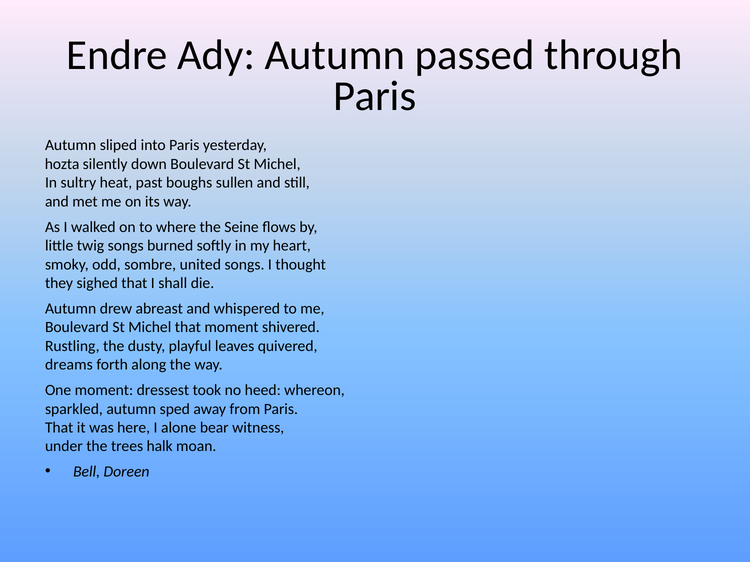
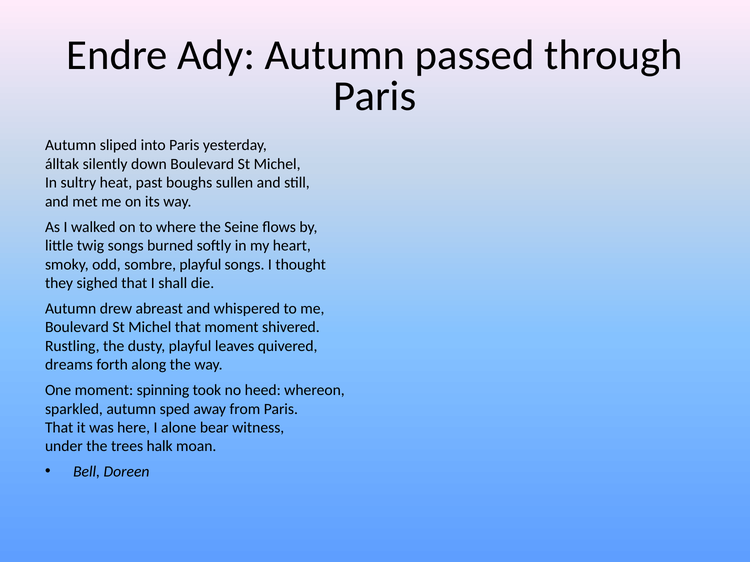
hozta: hozta -> álltak
sombre united: united -> playful
dressest: dressest -> spinning
